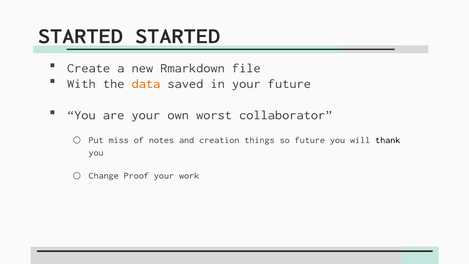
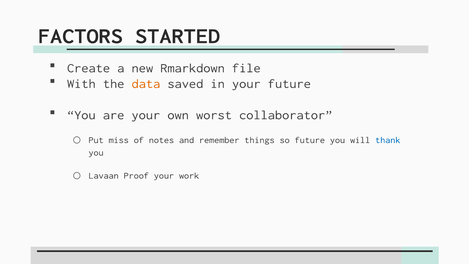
STARTED at (80, 36): STARTED -> FACTORS
creation: creation -> remember
thank colour: black -> blue
Change: Change -> Lavaan
